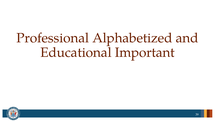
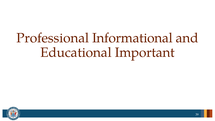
Alphabetized: Alphabetized -> Informational
